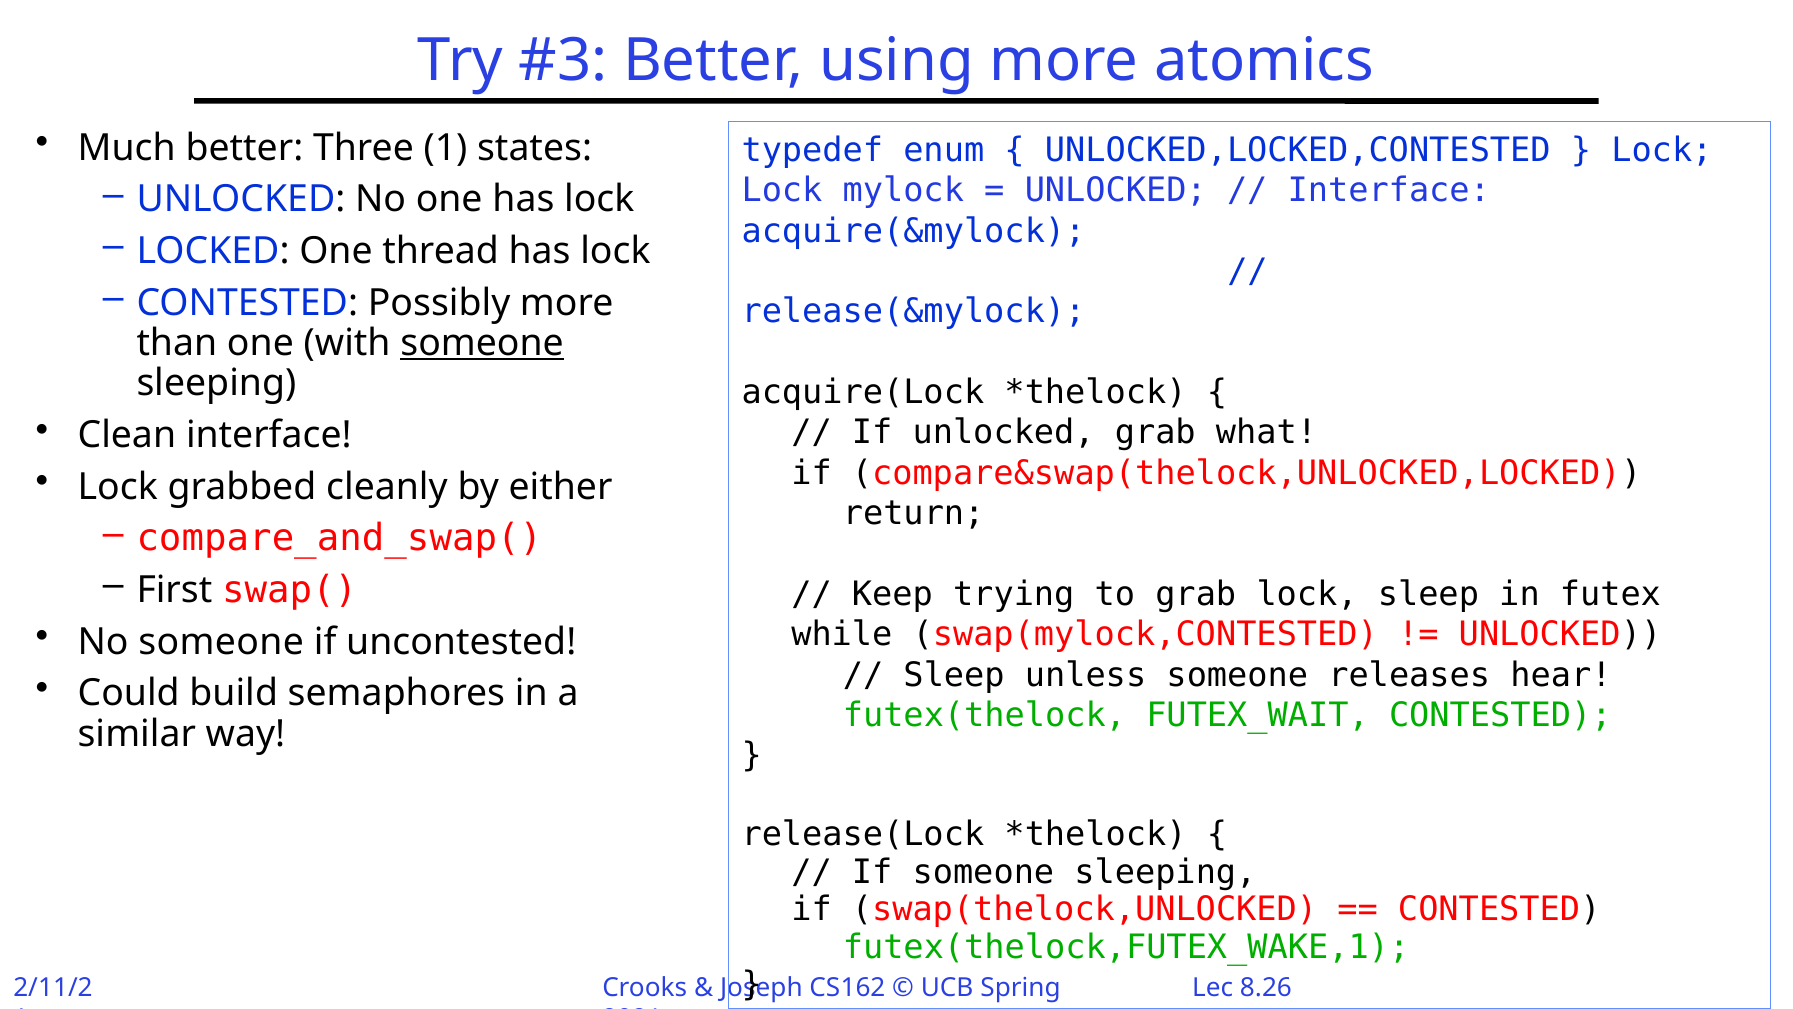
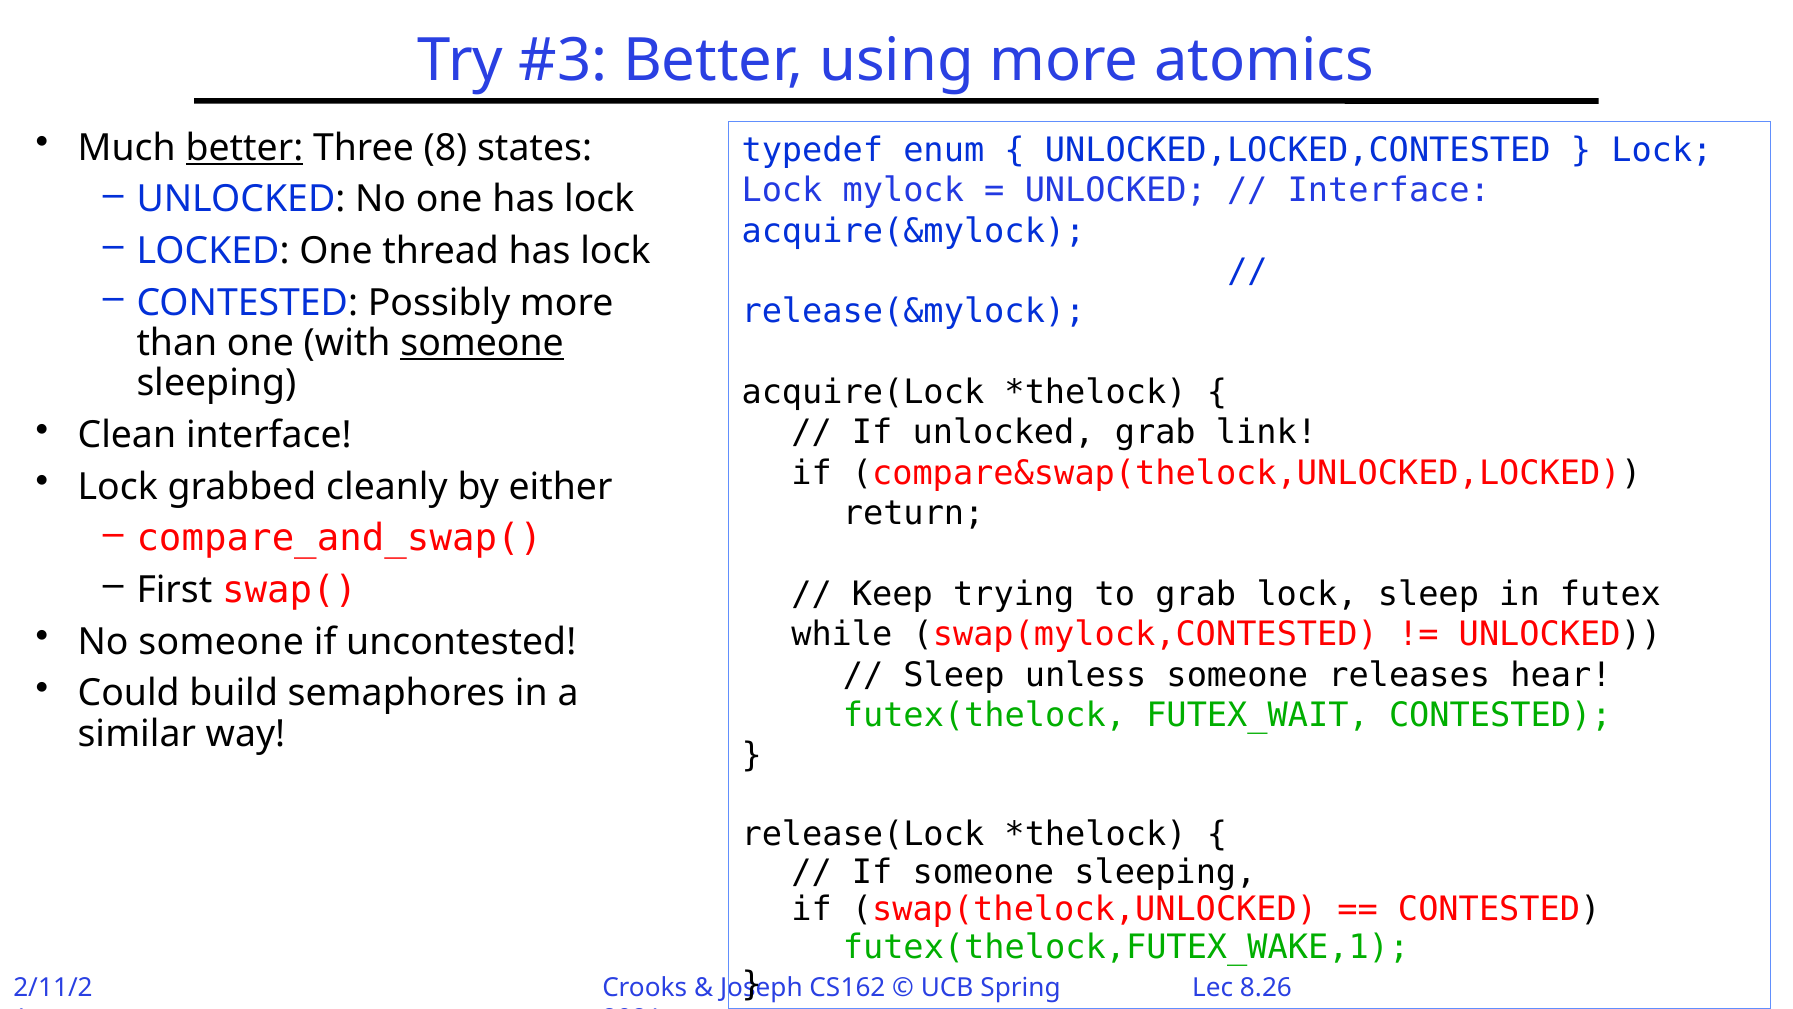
better at (244, 148) underline: none -> present
Three 1: 1 -> 8
what: what -> link
